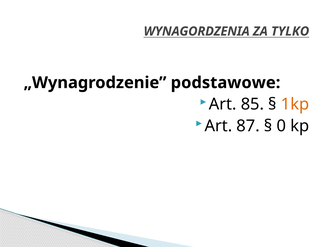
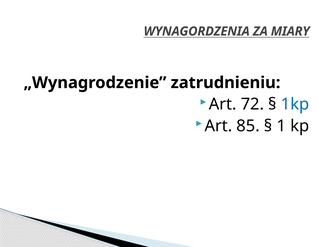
TYLKO: TYLKO -> MIARY
podstawowe: podstawowe -> zatrudnieniu
85: 85 -> 72
1kp colour: orange -> blue
87: 87 -> 85
0: 0 -> 1
